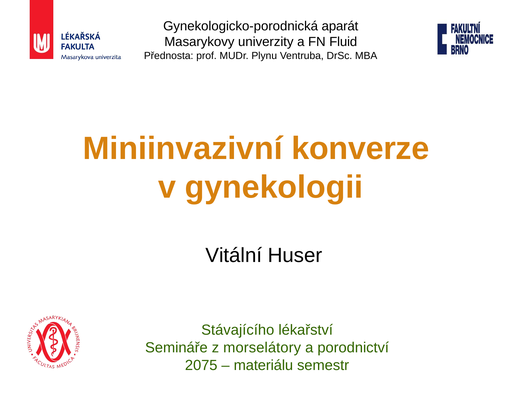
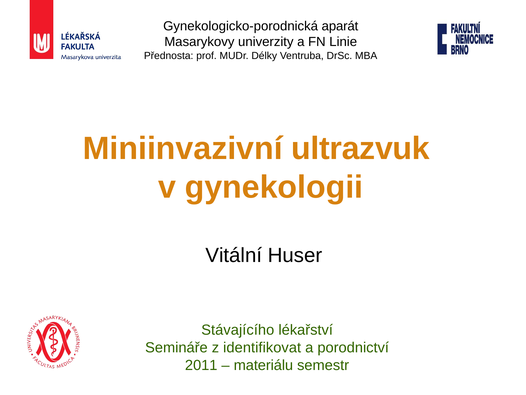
Fluid: Fluid -> Linie
Plynu: Plynu -> Délky
konverze: konverze -> ultrazvuk
morselátory: morselátory -> identifikovat
2075: 2075 -> 2011
